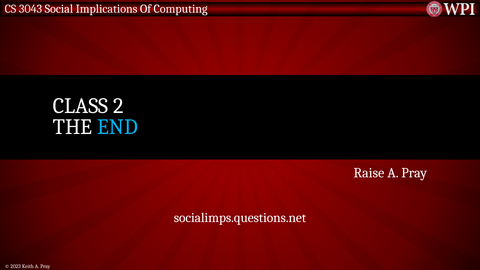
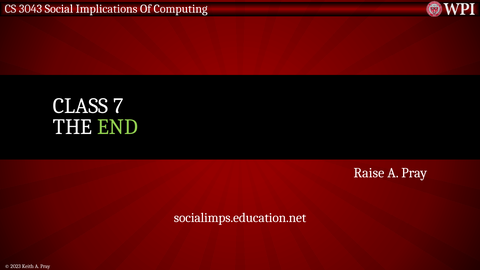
2: 2 -> 7
END colour: light blue -> light green
socialimps.questions.net: socialimps.questions.net -> socialimps.education.net
